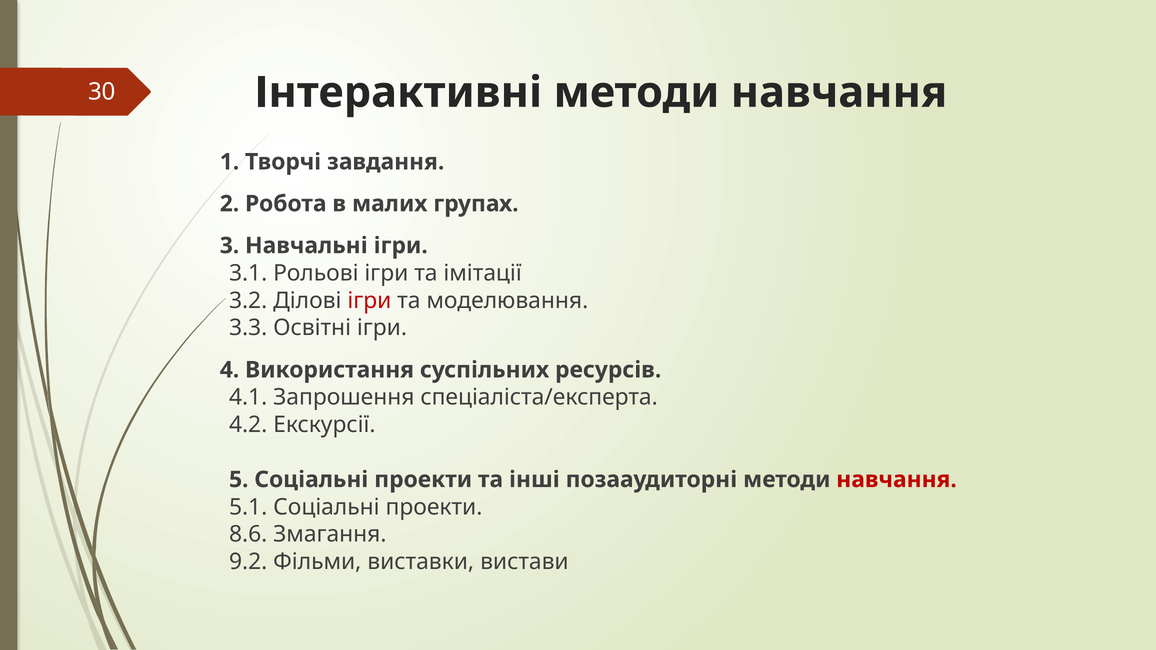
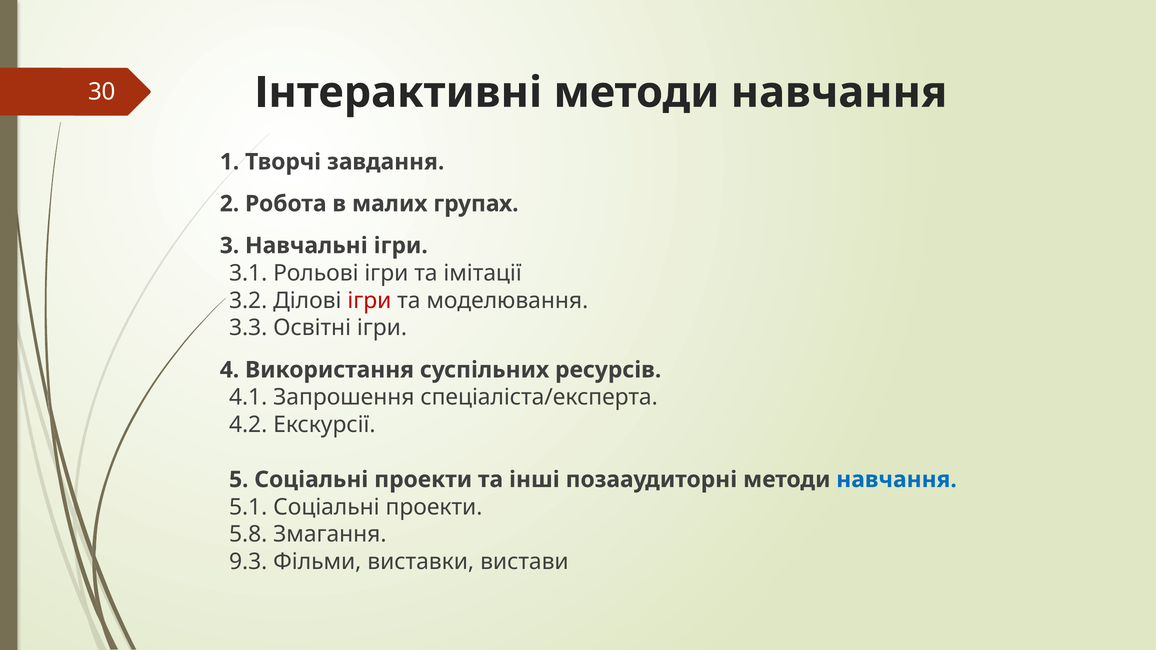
навчання at (897, 480) colour: red -> blue
8.6: 8.6 -> 5.8
9.2: 9.2 -> 9.3
